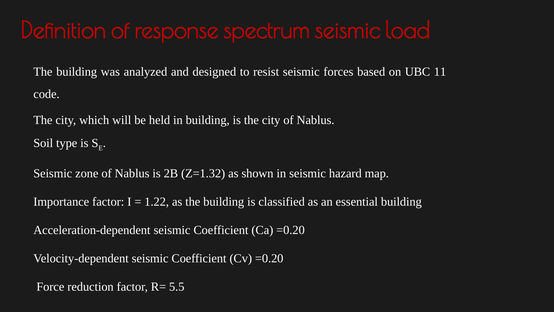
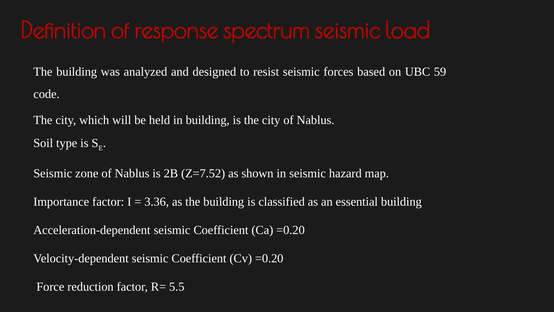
11: 11 -> 59
Z=1.32: Z=1.32 -> Z=7.52
1.22: 1.22 -> 3.36
